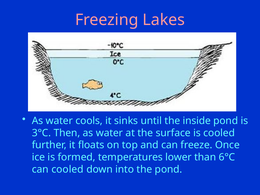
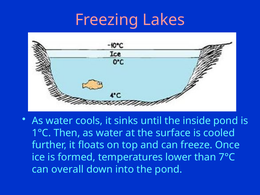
3°C: 3°C -> 1°C
6°C: 6°C -> 7°C
can cooled: cooled -> overall
